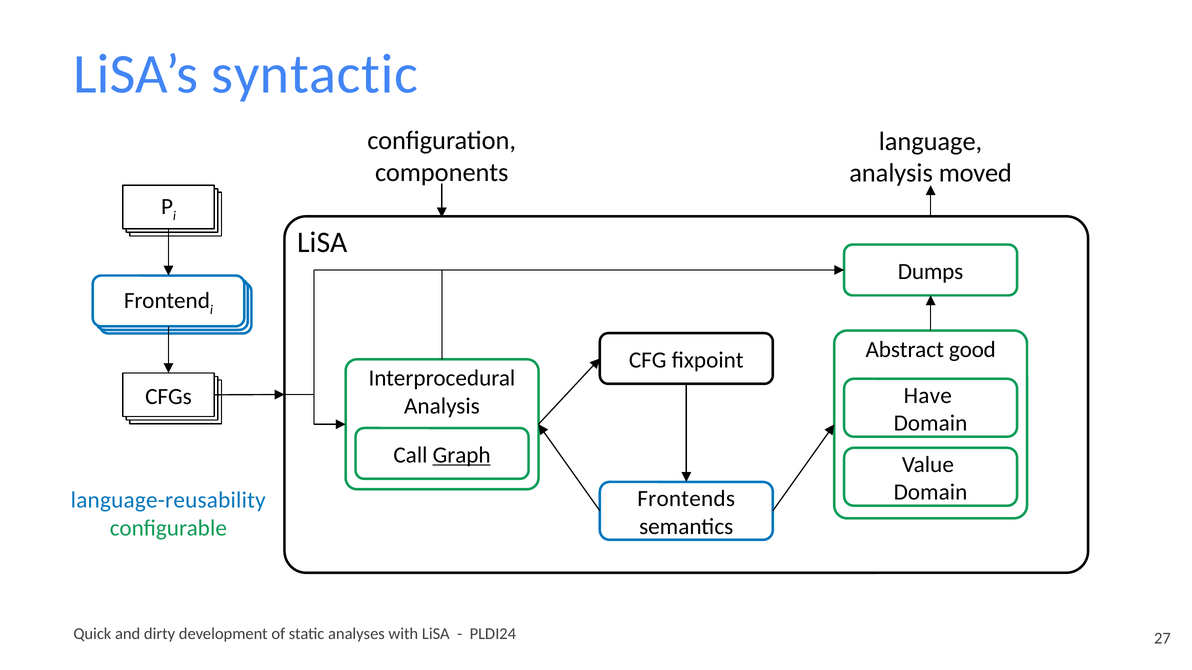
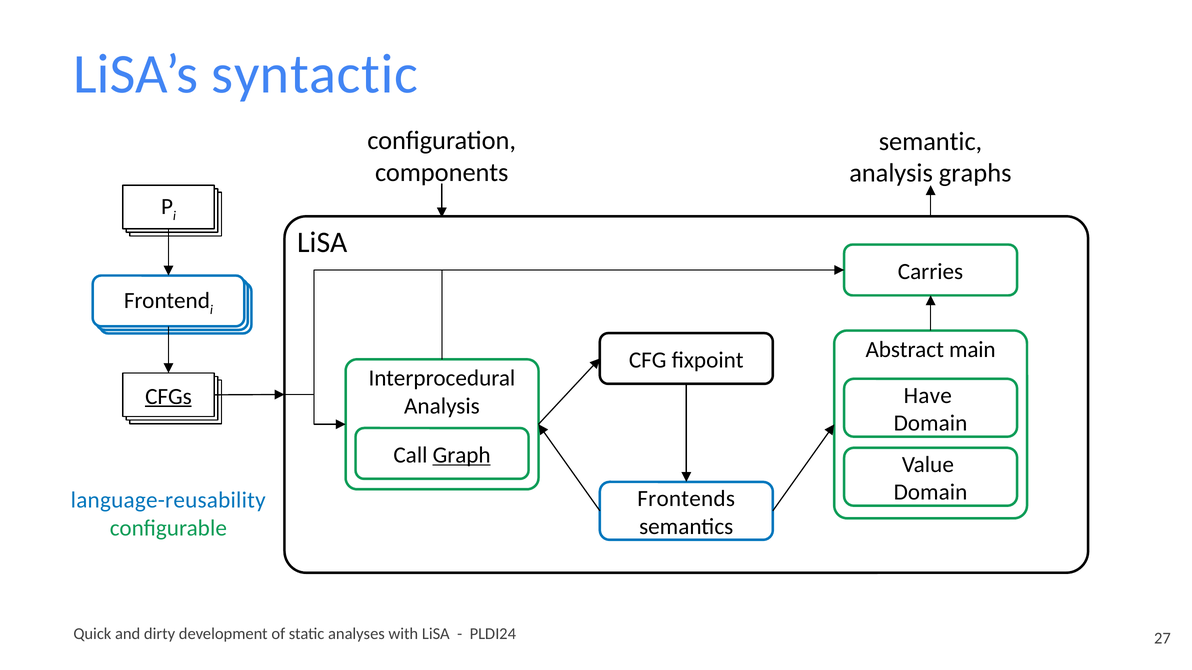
language: language -> semantic
moved: moved -> graphs
Dumps: Dumps -> Carries
good: good -> main
CFGs underline: none -> present
